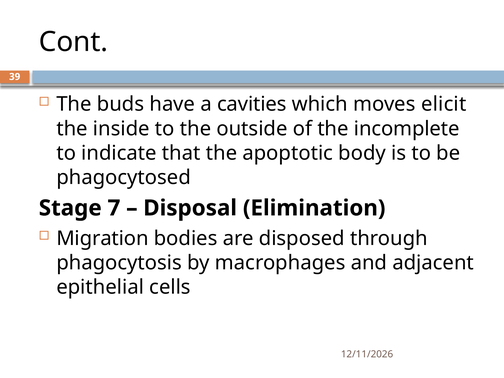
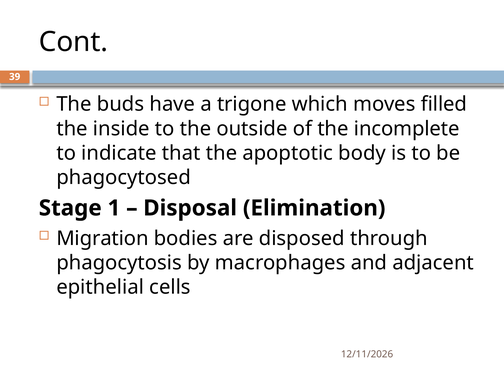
cavities: cavities -> trigone
elicit: elicit -> filled
7: 7 -> 1
